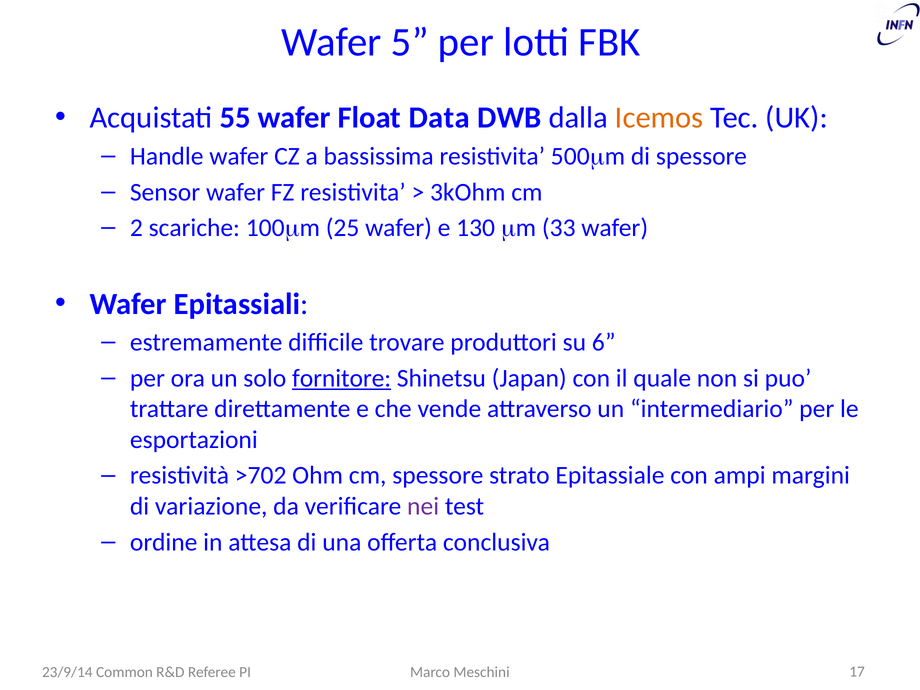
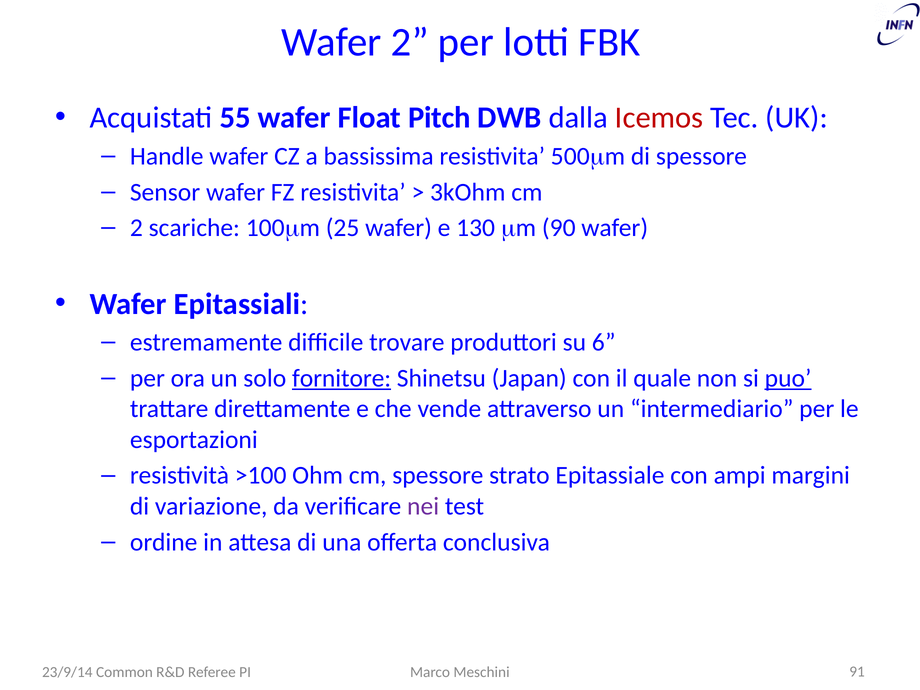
Wafer 5: 5 -> 2
Data: Data -> Pitch
Icemos colour: orange -> red
33: 33 -> 90
puo underline: none -> present
>702: >702 -> >100
17: 17 -> 91
